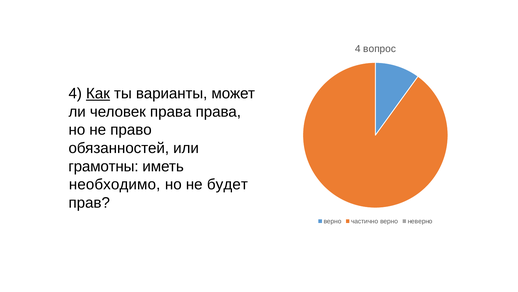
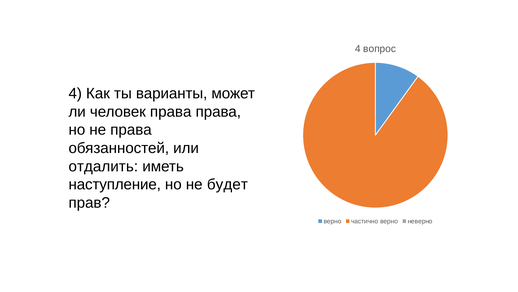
Как underline: present -> none
не право: право -> права
грамотны: грамотны -> отдалить
необходимо: необходимо -> наступление
